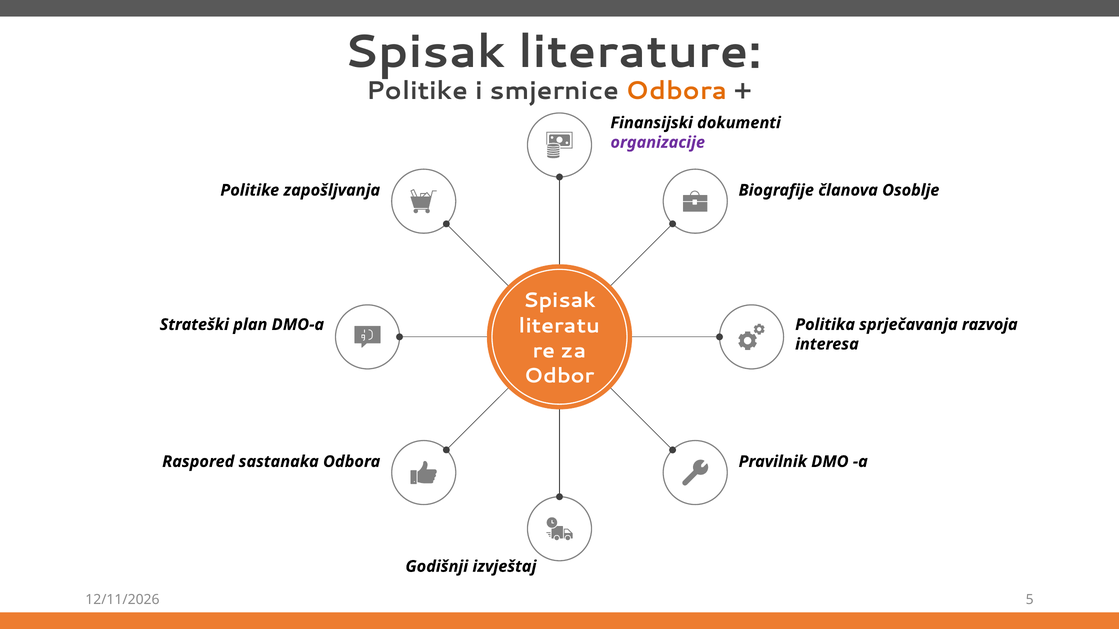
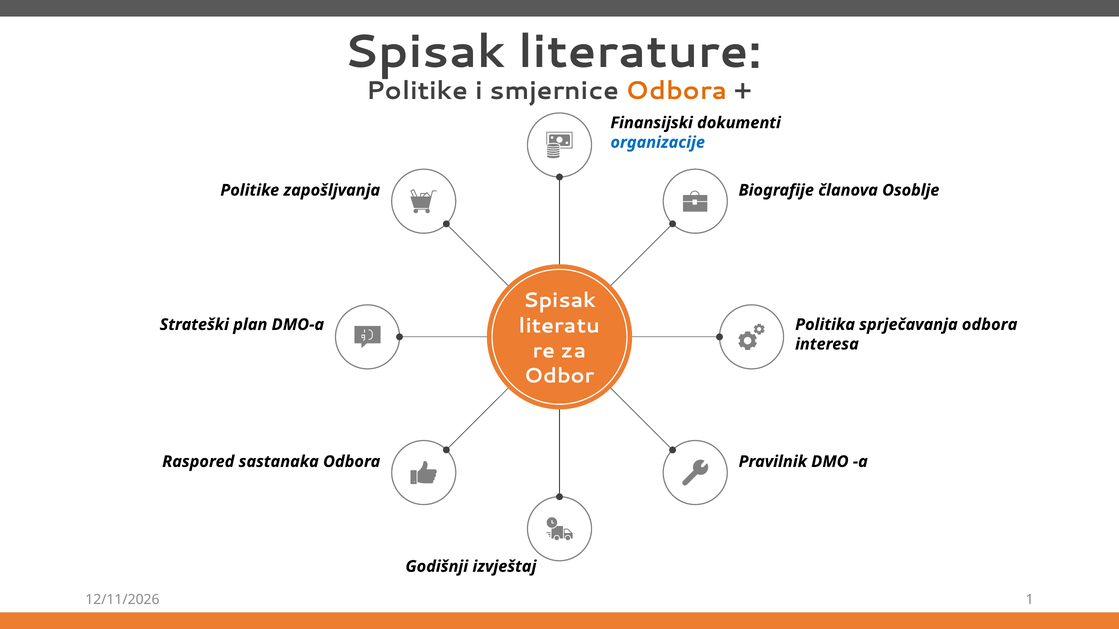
organizacije colour: purple -> blue
sprječavanja razvoja: razvoja -> odbora
5: 5 -> 1
